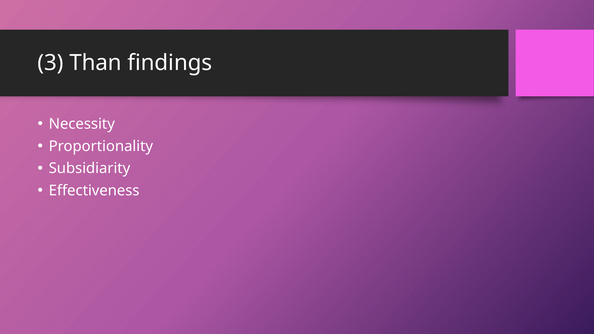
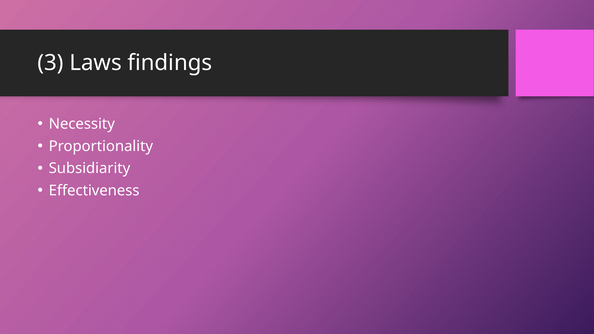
Than: Than -> Laws
